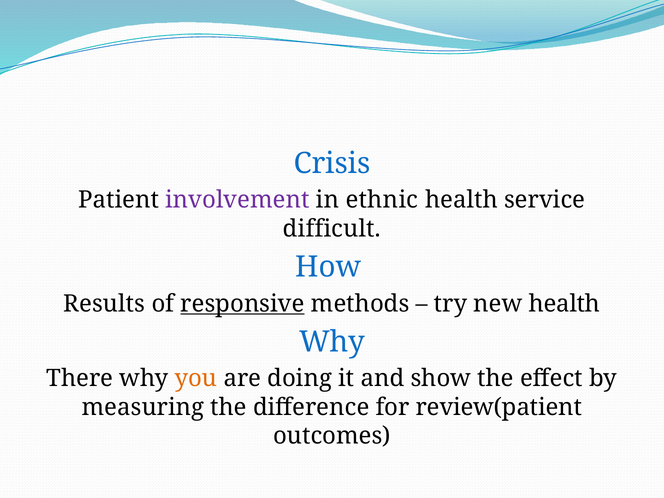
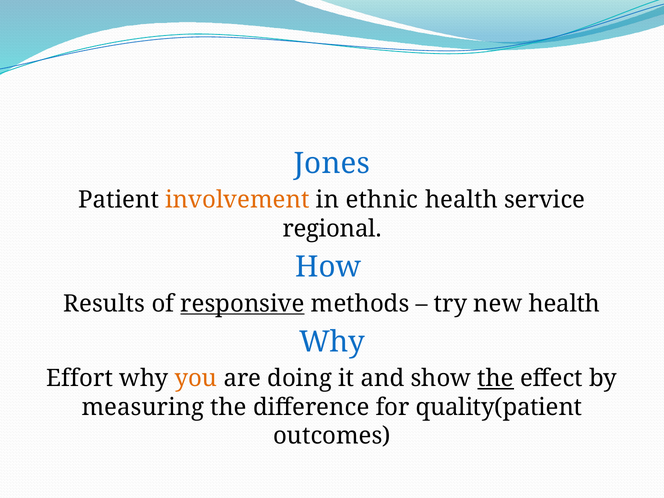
Crisis: Crisis -> Jones
involvement colour: purple -> orange
difficult: difficult -> regional
There: There -> Effort
the at (496, 379) underline: none -> present
review(patient: review(patient -> quality(patient
